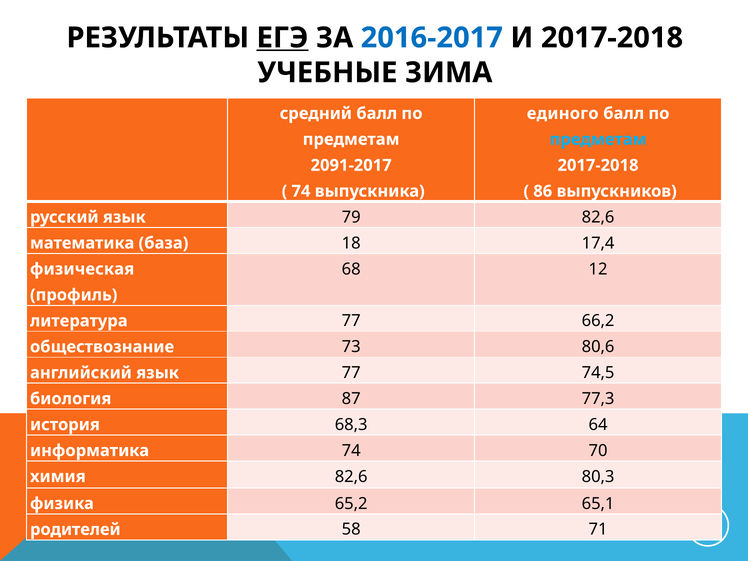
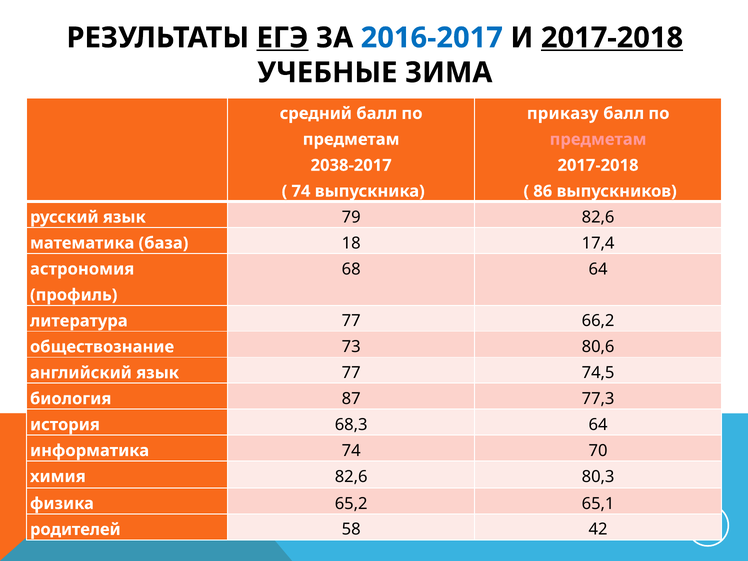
2017-2018 at (612, 38) underline: none -> present
единого: единого -> приказу
предметам at (598, 139) colour: light blue -> pink
2091-2017: 2091-2017 -> 2038-2017
68 12: 12 -> 64
физическая: физическая -> астрономия
71: 71 -> 42
